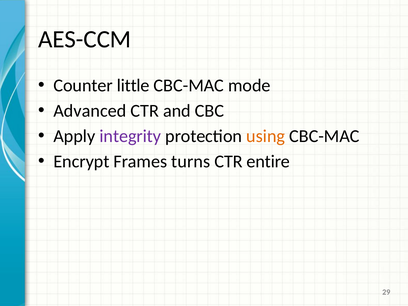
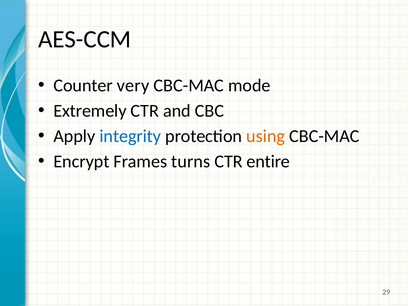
little: little -> very
Advanced: Advanced -> Extremely
integrity colour: purple -> blue
